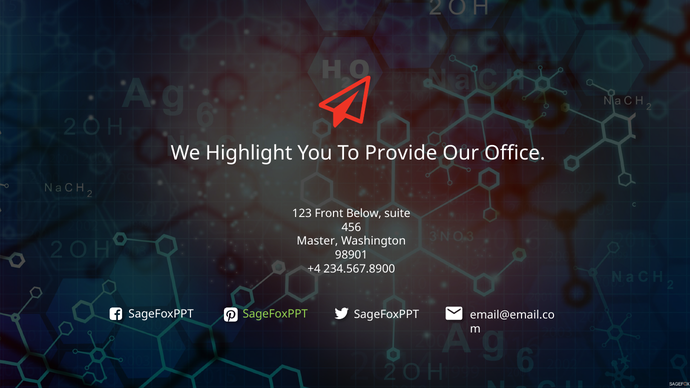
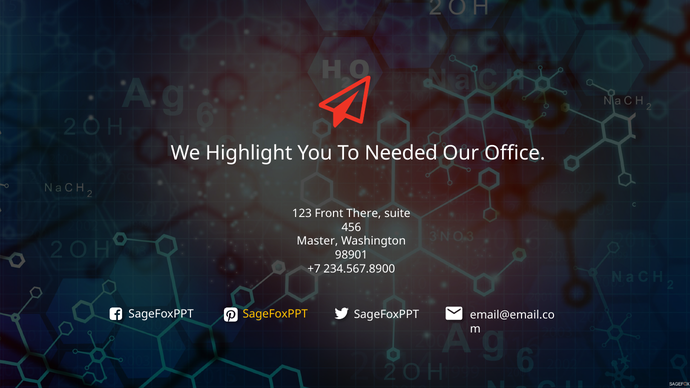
Provide: Provide -> Needed
Below: Below -> There
+4: +4 -> +7
SageFoxPPT at (275, 314) colour: light green -> yellow
